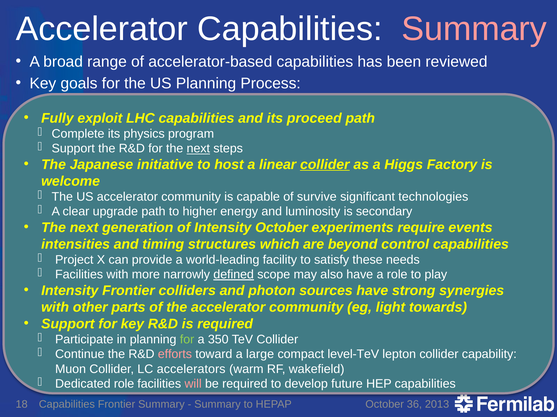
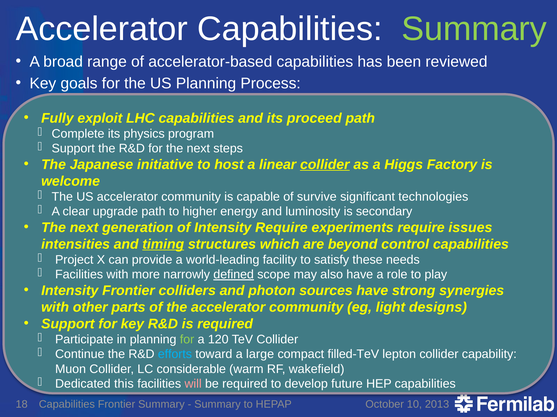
Summary at (474, 29) colour: pink -> light green
next at (198, 149) underline: present -> none
Intensity October: October -> Require
events: events -> issues
timing underline: none -> present
towards: towards -> designs
350: 350 -> 120
efforts colour: pink -> light blue
level-TeV: level-TeV -> filled-TeV
accelerators: accelerators -> considerable
Dedicated role: role -> this
36: 36 -> 10
